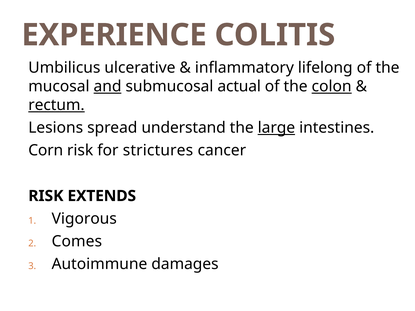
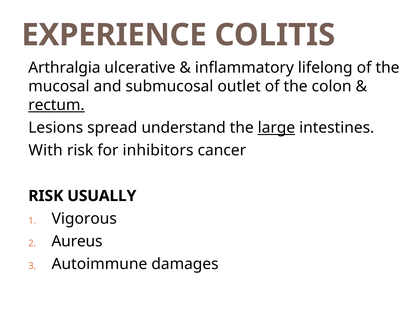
Umbilicus: Umbilicus -> Arthralgia
and underline: present -> none
actual: actual -> outlet
colon underline: present -> none
Corn: Corn -> With
strictures: strictures -> inhibitors
EXTENDS: EXTENDS -> USUALLY
Comes: Comes -> Aureus
